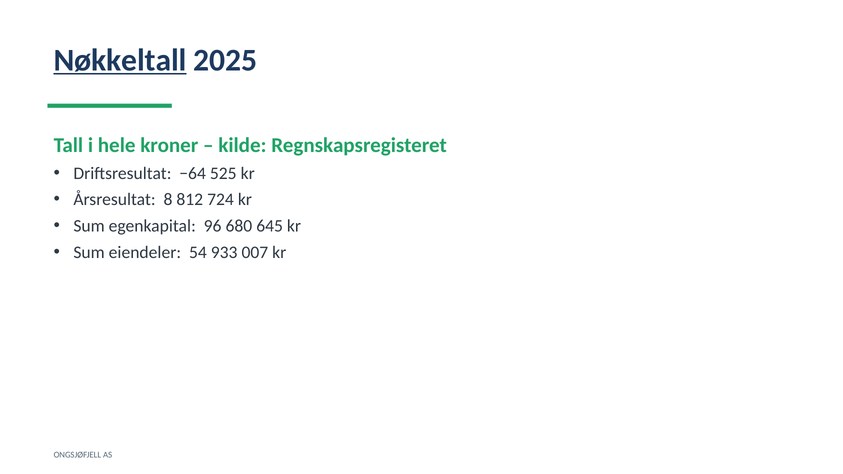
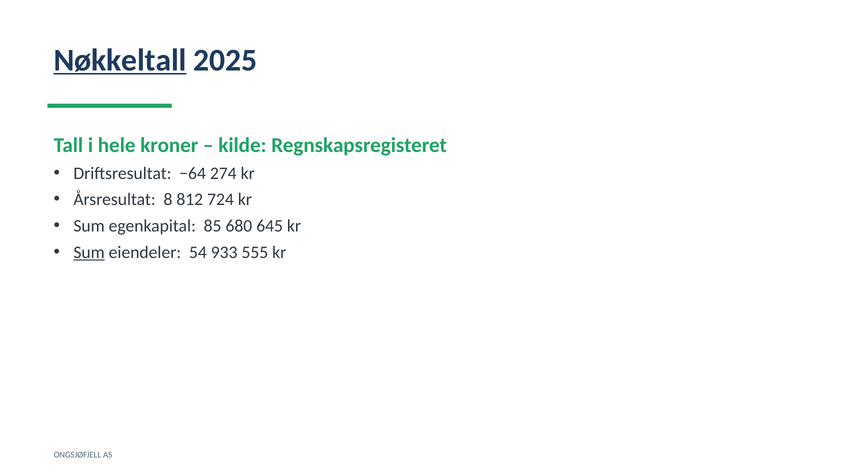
525: 525 -> 274
96: 96 -> 85
Sum at (89, 252) underline: none -> present
007: 007 -> 555
